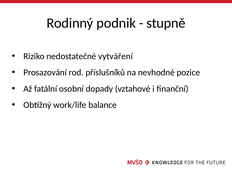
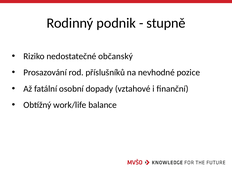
vytváření: vytváření -> občanský
